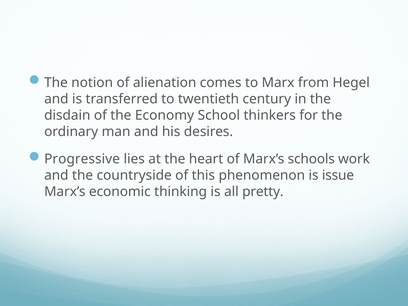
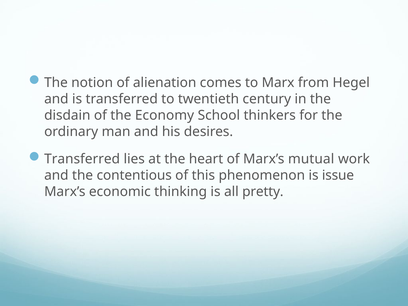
Progressive at (82, 159): Progressive -> Transferred
schools: schools -> mutual
countryside: countryside -> contentious
